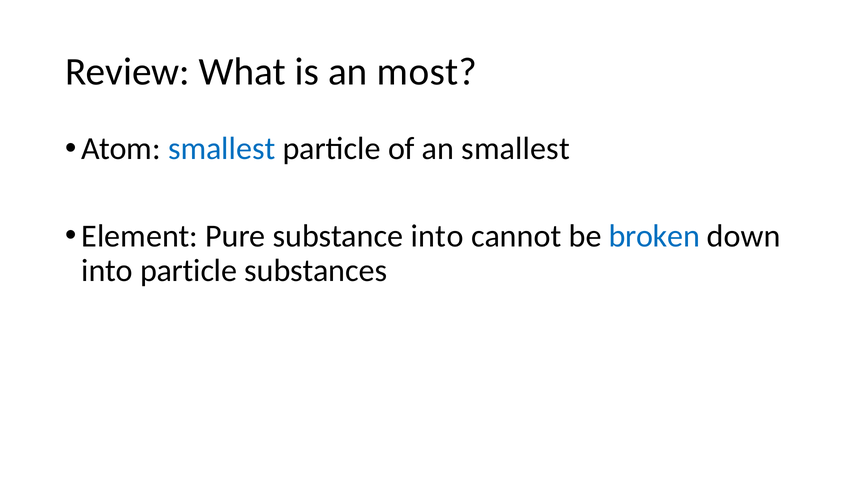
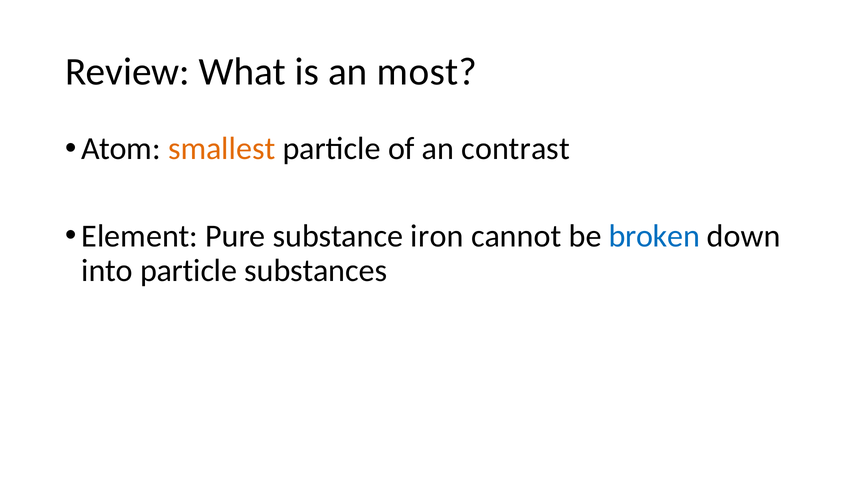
smallest at (222, 149) colour: blue -> orange
an smallest: smallest -> contrast
substance into: into -> iron
